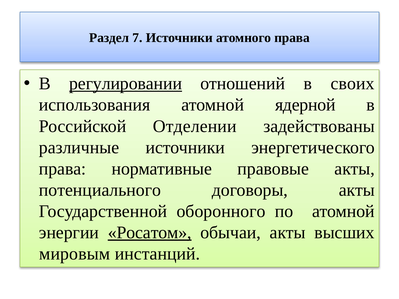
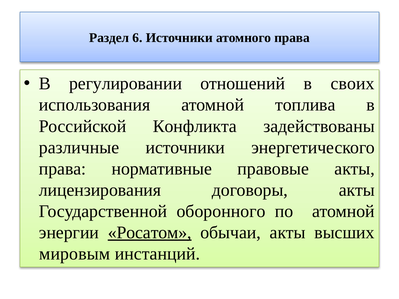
7: 7 -> 6
регулировании underline: present -> none
ядерной: ядерной -> топлива
Отделении: Отделении -> Конфликта
потенциального: потенциального -> лицензирования
